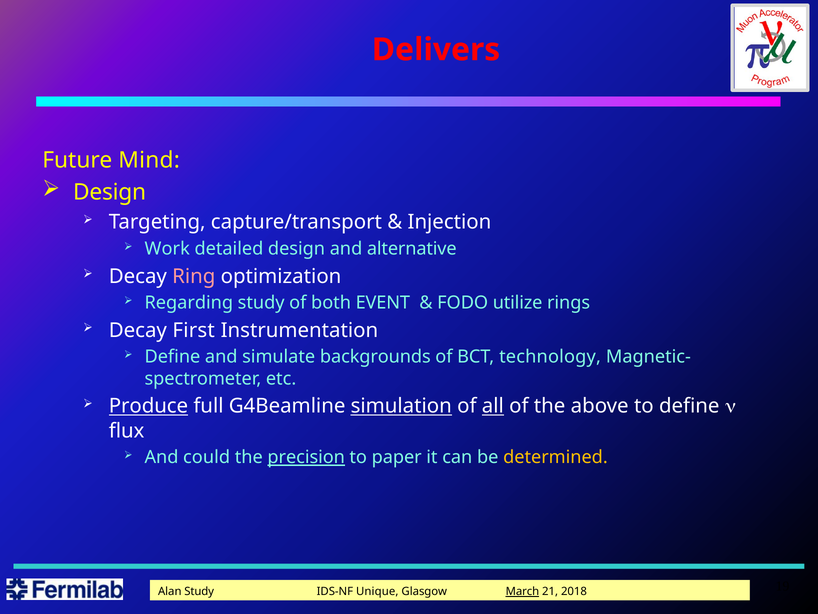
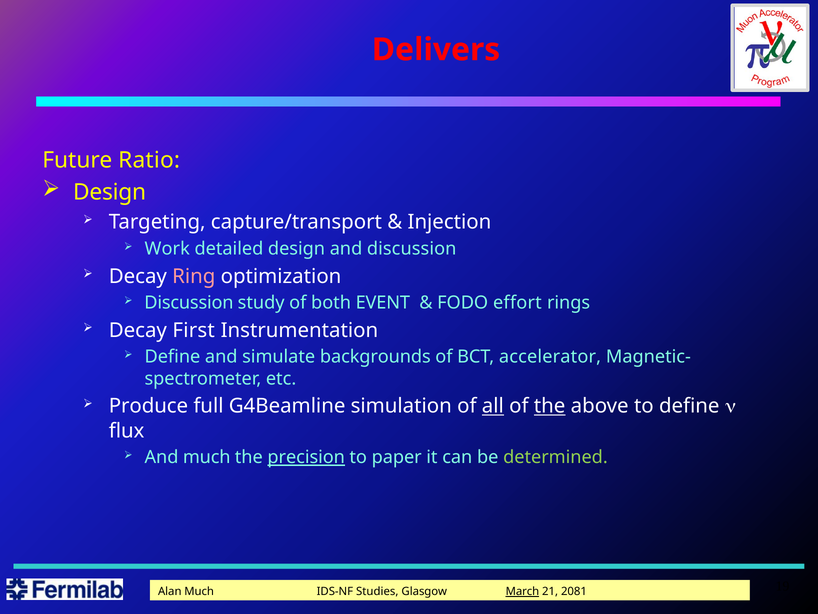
Mind: Mind -> Ratio
and alternative: alternative -> discussion
Regarding at (189, 303): Regarding -> Discussion
utilize: utilize -> effort
technology: technology -> accelerator
Produce underline: present -> none
simulation underline: present -> none
the at (550, 406) underline: none -> present
And could: could -> much
determined colour: yellow -> light green
Alan Study: Study -> Much
Unique: Unique -> Studies
2018: 2018 -> 2081
